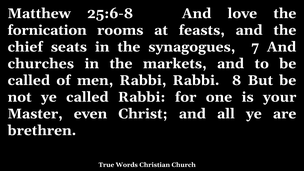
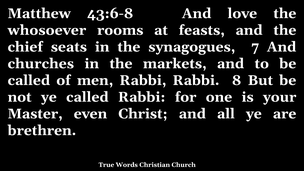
25:6-8: 25:6-8 -> 43:6-8
fornication: fornication -> whosoever
